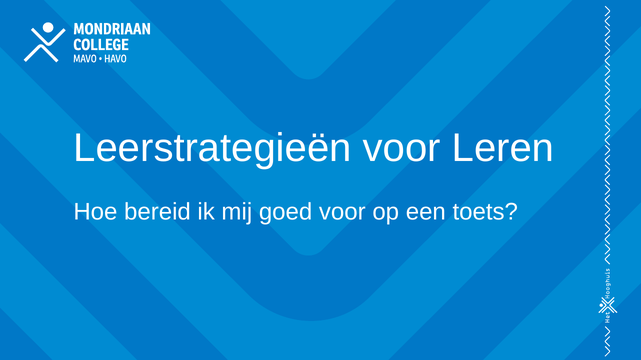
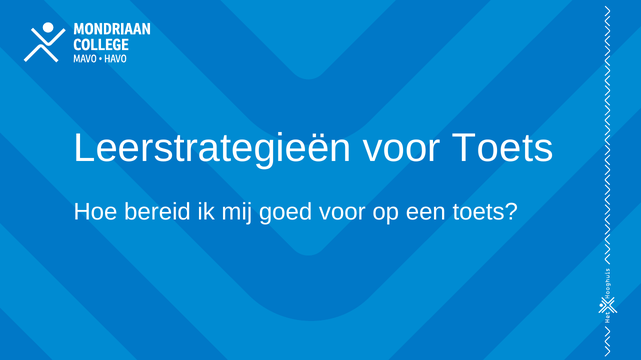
voor Leren: Leren -> Toets
